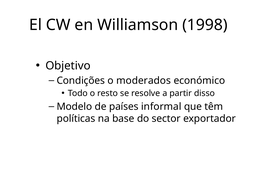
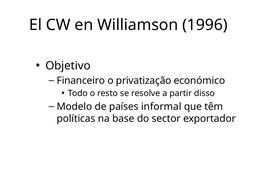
1998: 1998 -> 1996
Condições: Condições -> Financeiro
moderados: moderados -> privatização
